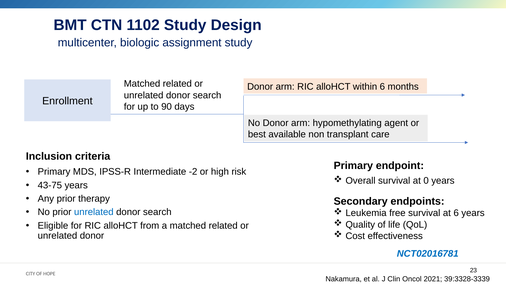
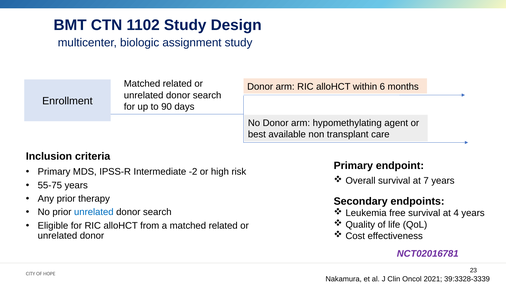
0: 0 -> 7
43-75: 43-75 -> 55-75
at 6: 6 -> 4
NCT02016781 colour: blue -> purple
